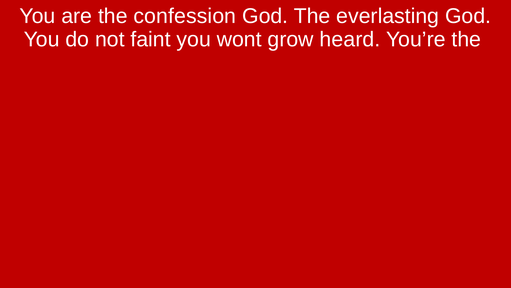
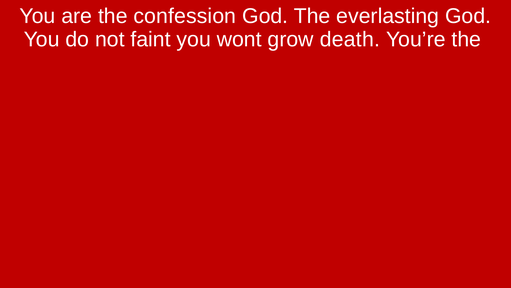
heard: heard -> death
